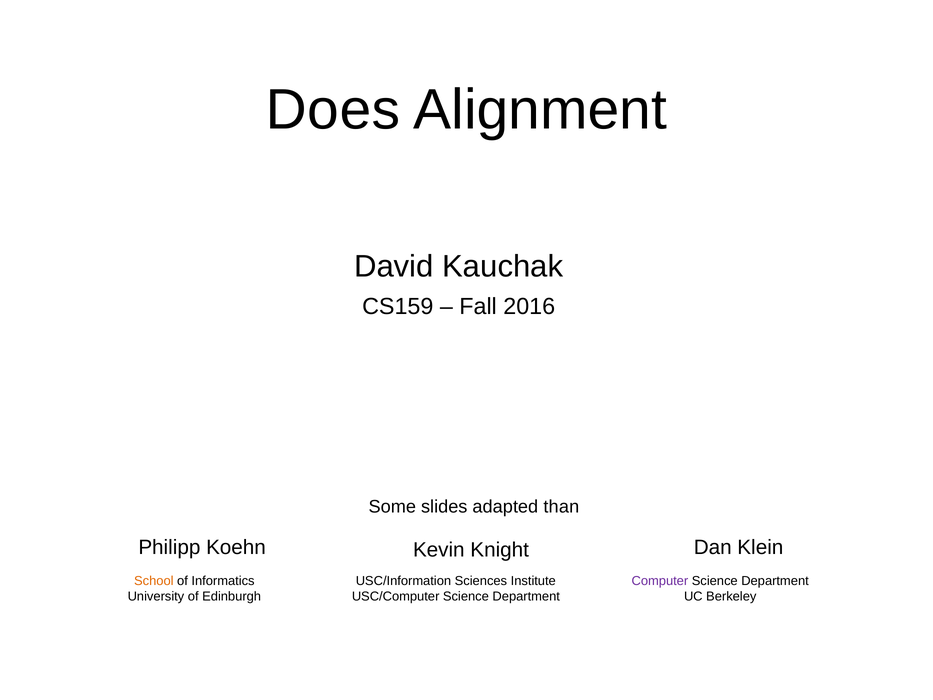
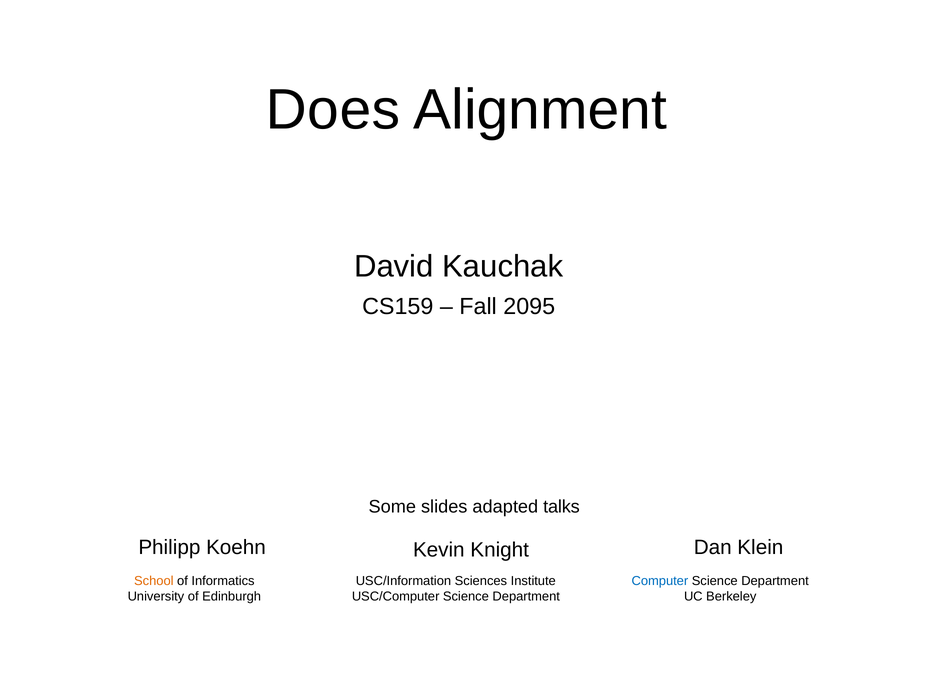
2016: 2016 -> 2095
than: than -> talks
Computer colour: purple -> blue
